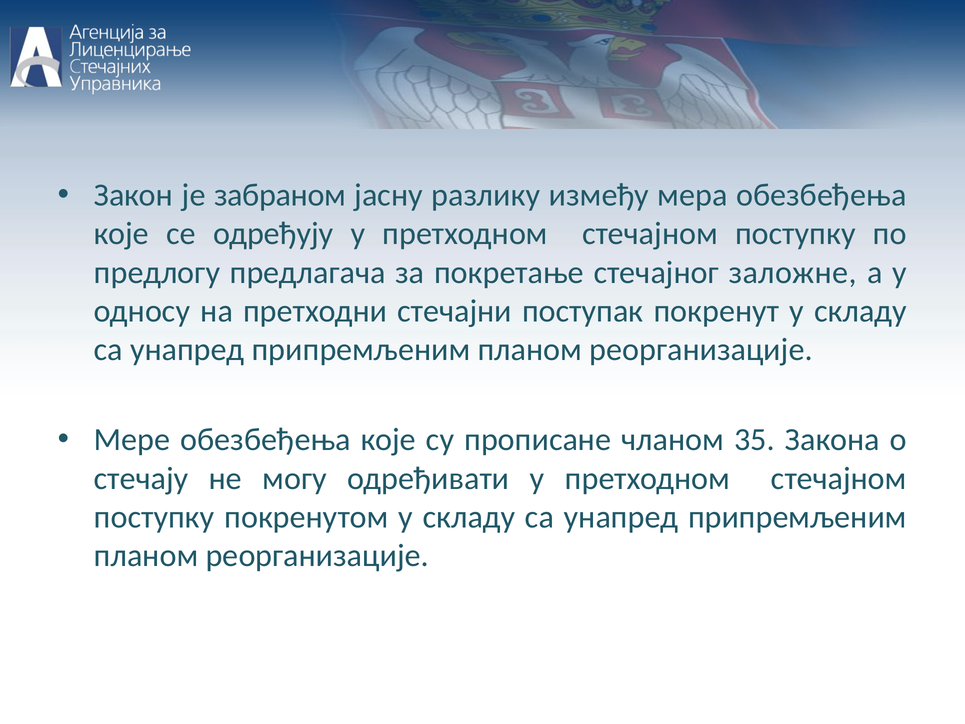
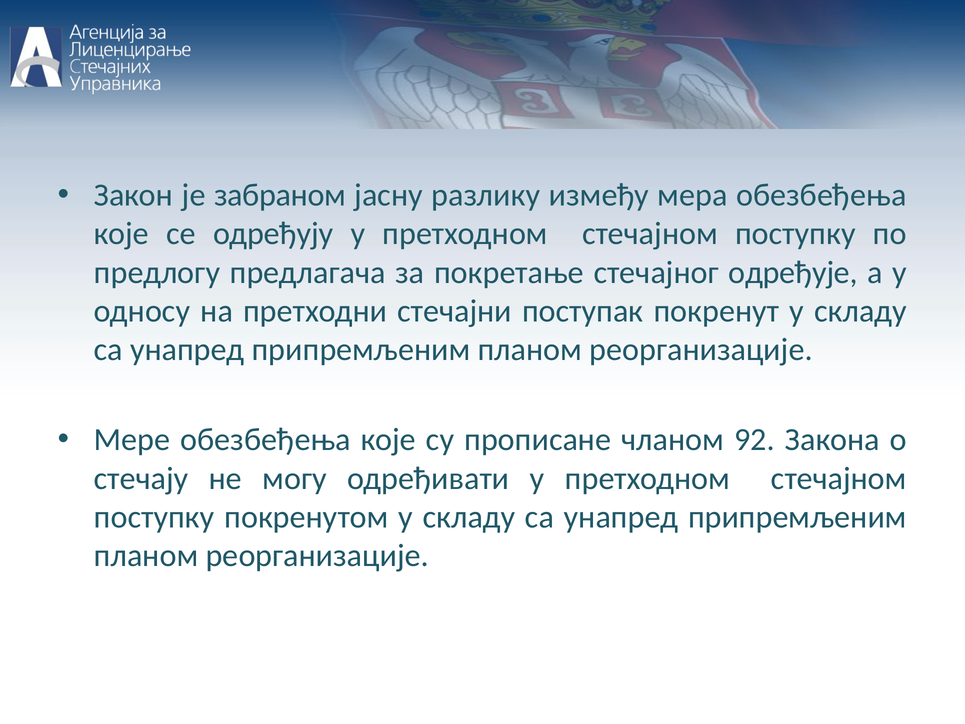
заложне: заложне -> одређује
35: 35 -> 92
